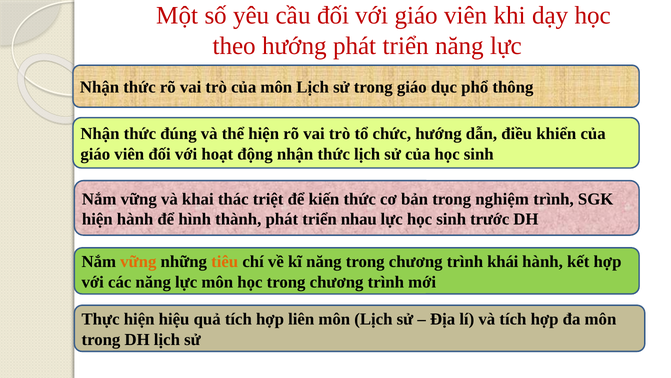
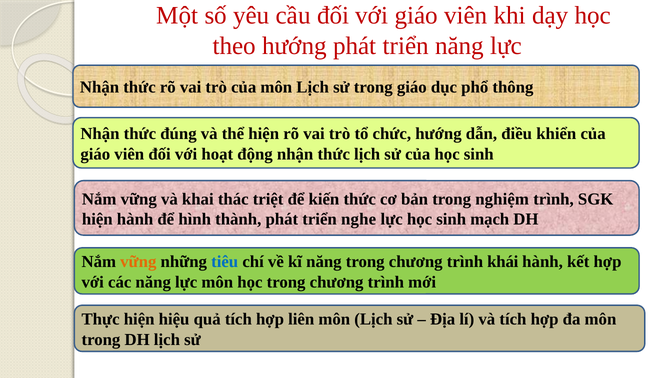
nhau: nhau -> nghe
trước: trước -> mạch
tiêu colour: orange -> blue
